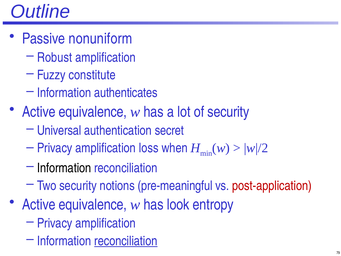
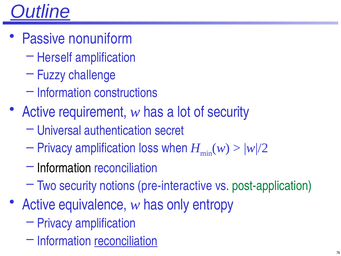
Outline underline: none -> present
Robust: Robust -> Herself
constitute: constitute -> challenge
authenticates: authenticates -> constructions
equivalence at (93, 112): equivalence -> requirement
pre-meaningful: pre-meaningful -> pre-interactive
post-application colour: red -> green
look: look -> only
